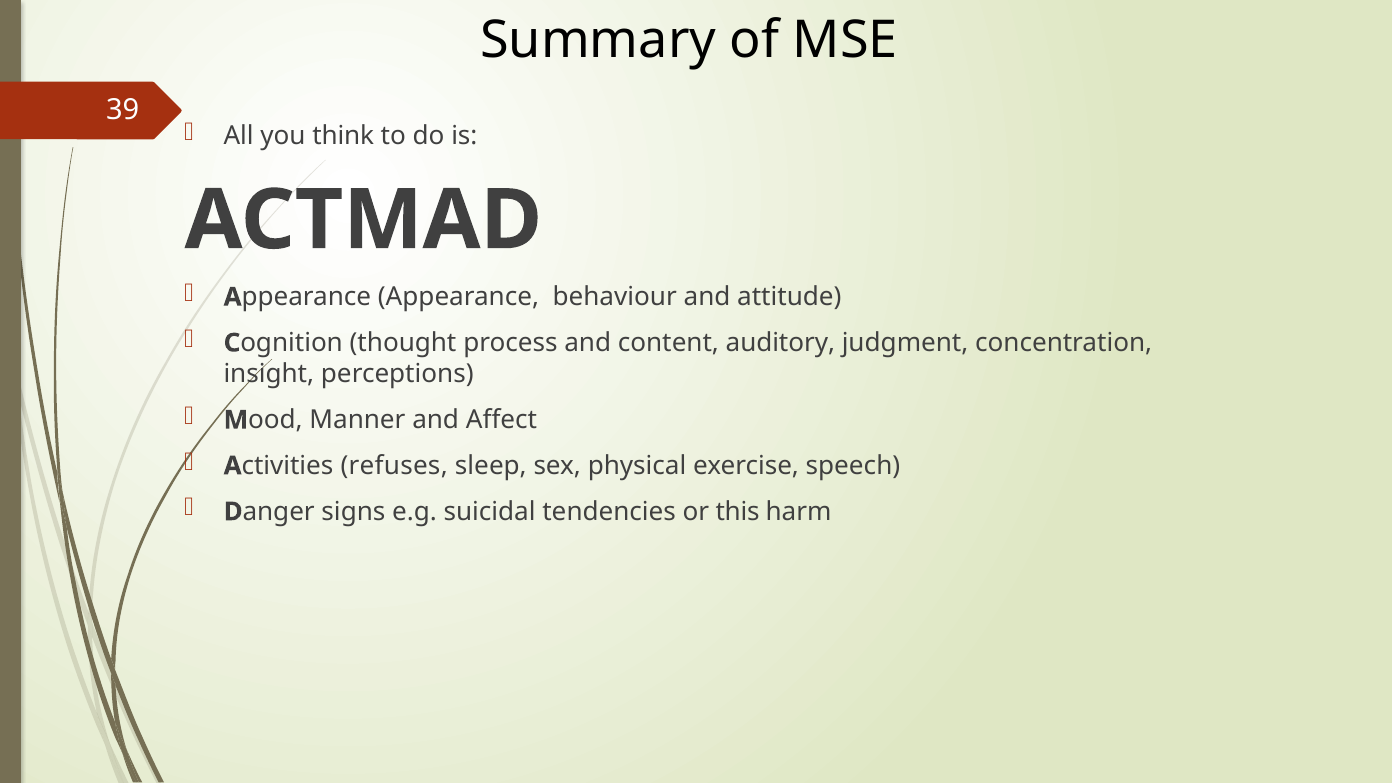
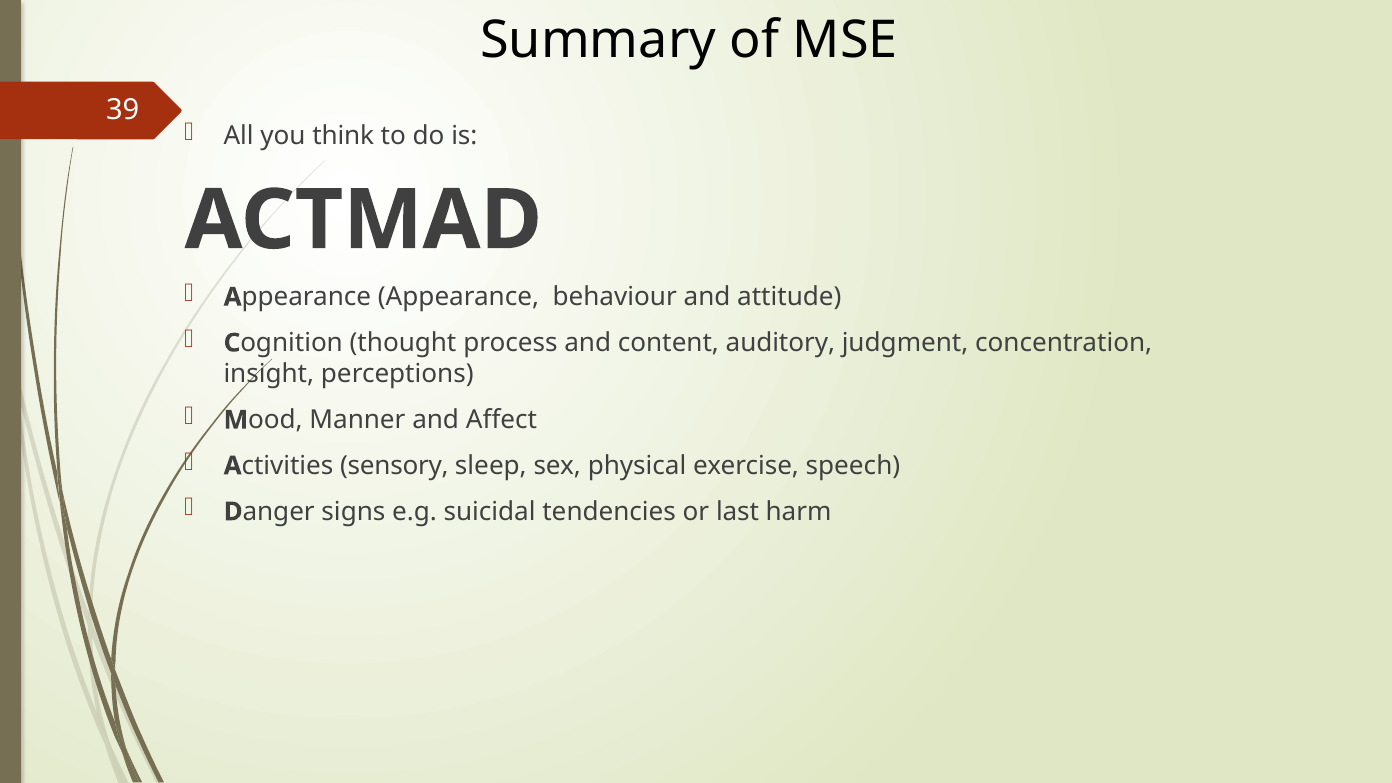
refuses: refuses -> sensory
this: this -> last
